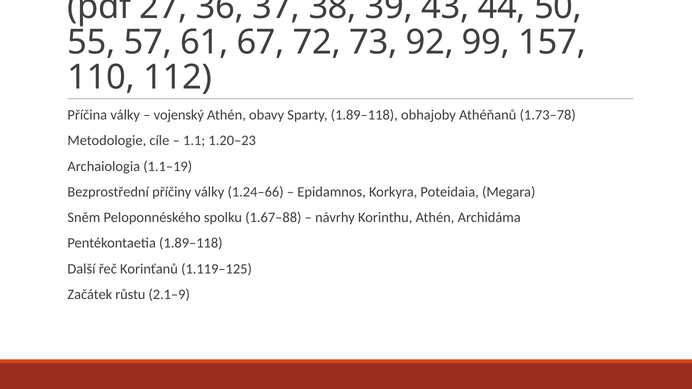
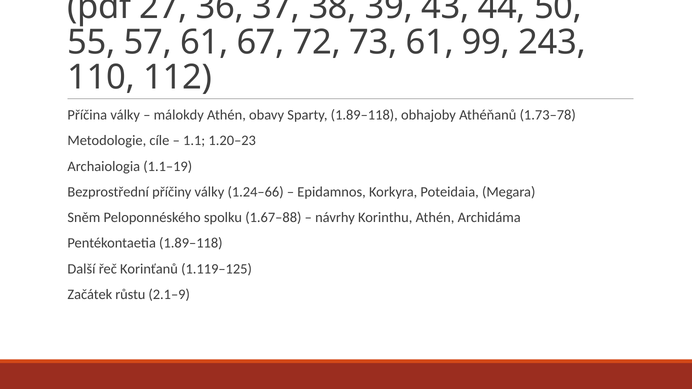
73 92: 92 -> 61
157: 157 -> 243
vojenský: vojenský -> málokdy
